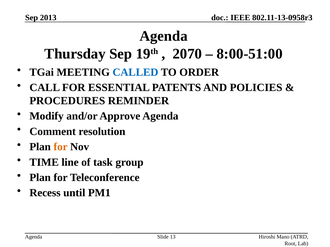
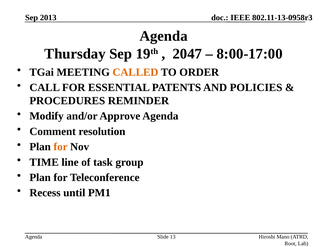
2070: 2070 -> 2047
8:00-51:00: 8:00-51:00 -> 8:00-17:00
CALLED colour: blue -> orange
